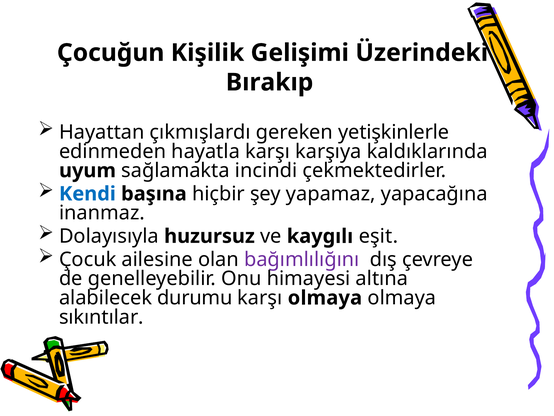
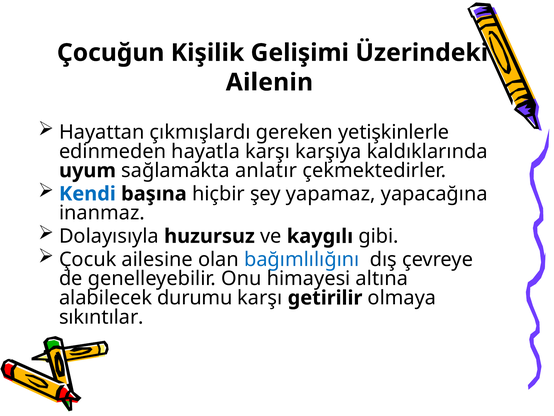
Bırakıp: Bırakıp -> Ailenin
incindi: incindi -> anlatır
eşit: eşit -> gibi
bağımlılığını colour: purple -> blue
karşı olmaya: olmaya -> getirilir
